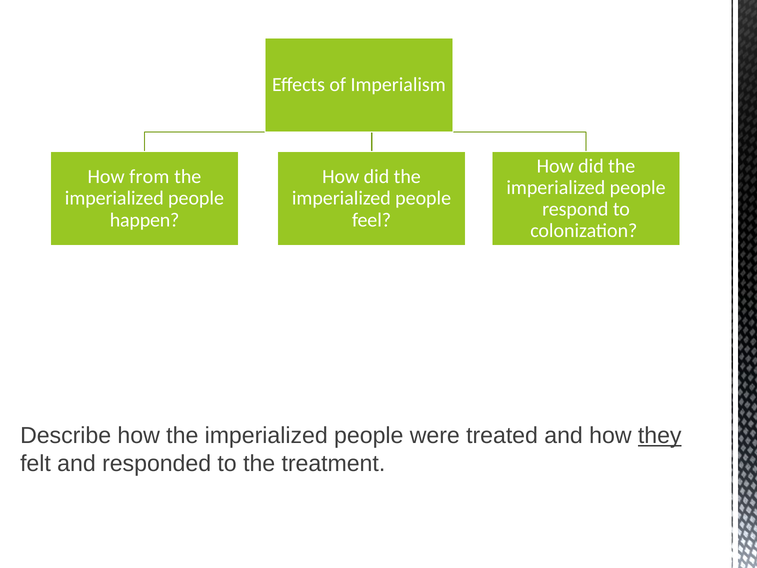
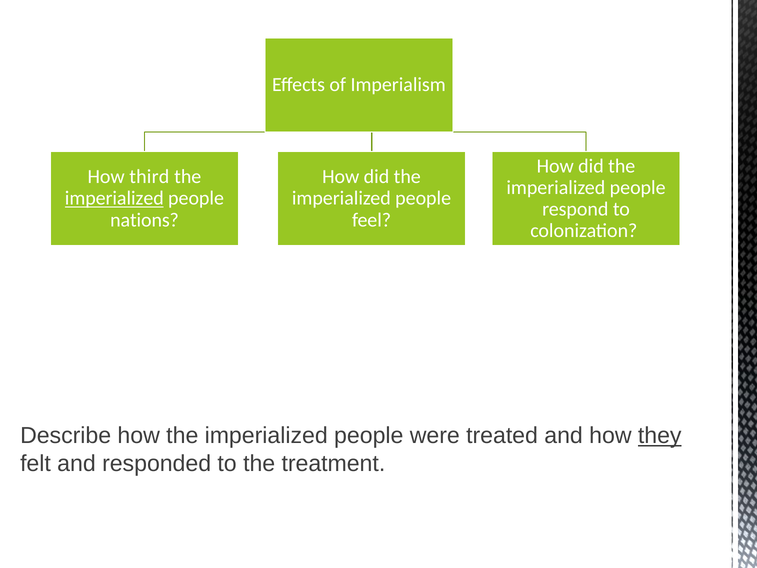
from: from -> third
imperialized at (114, 198) underline: none -> present
happen: happen -> nations
